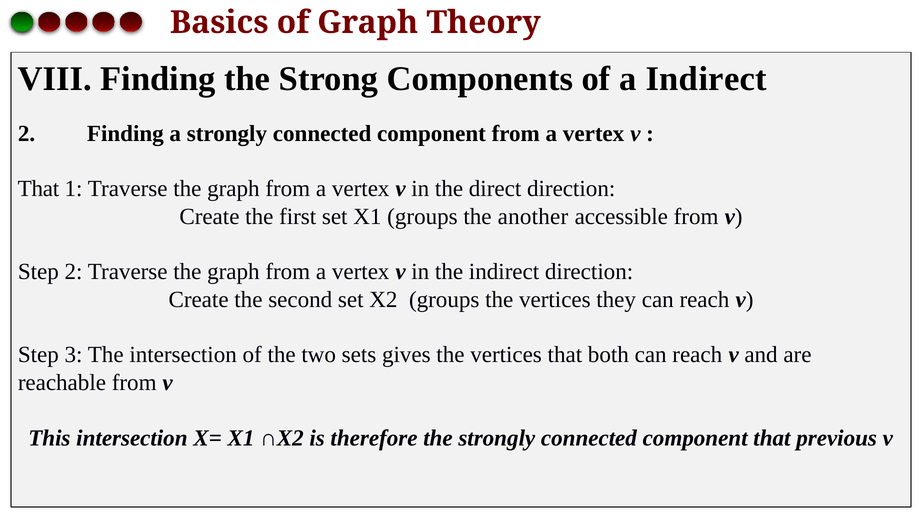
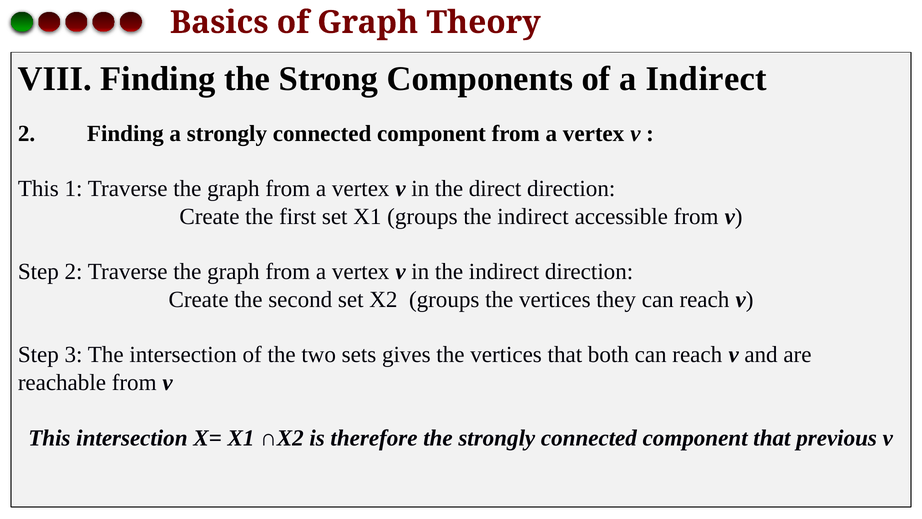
That at (38, 189): That -> This
groups the another: another -> indirect
